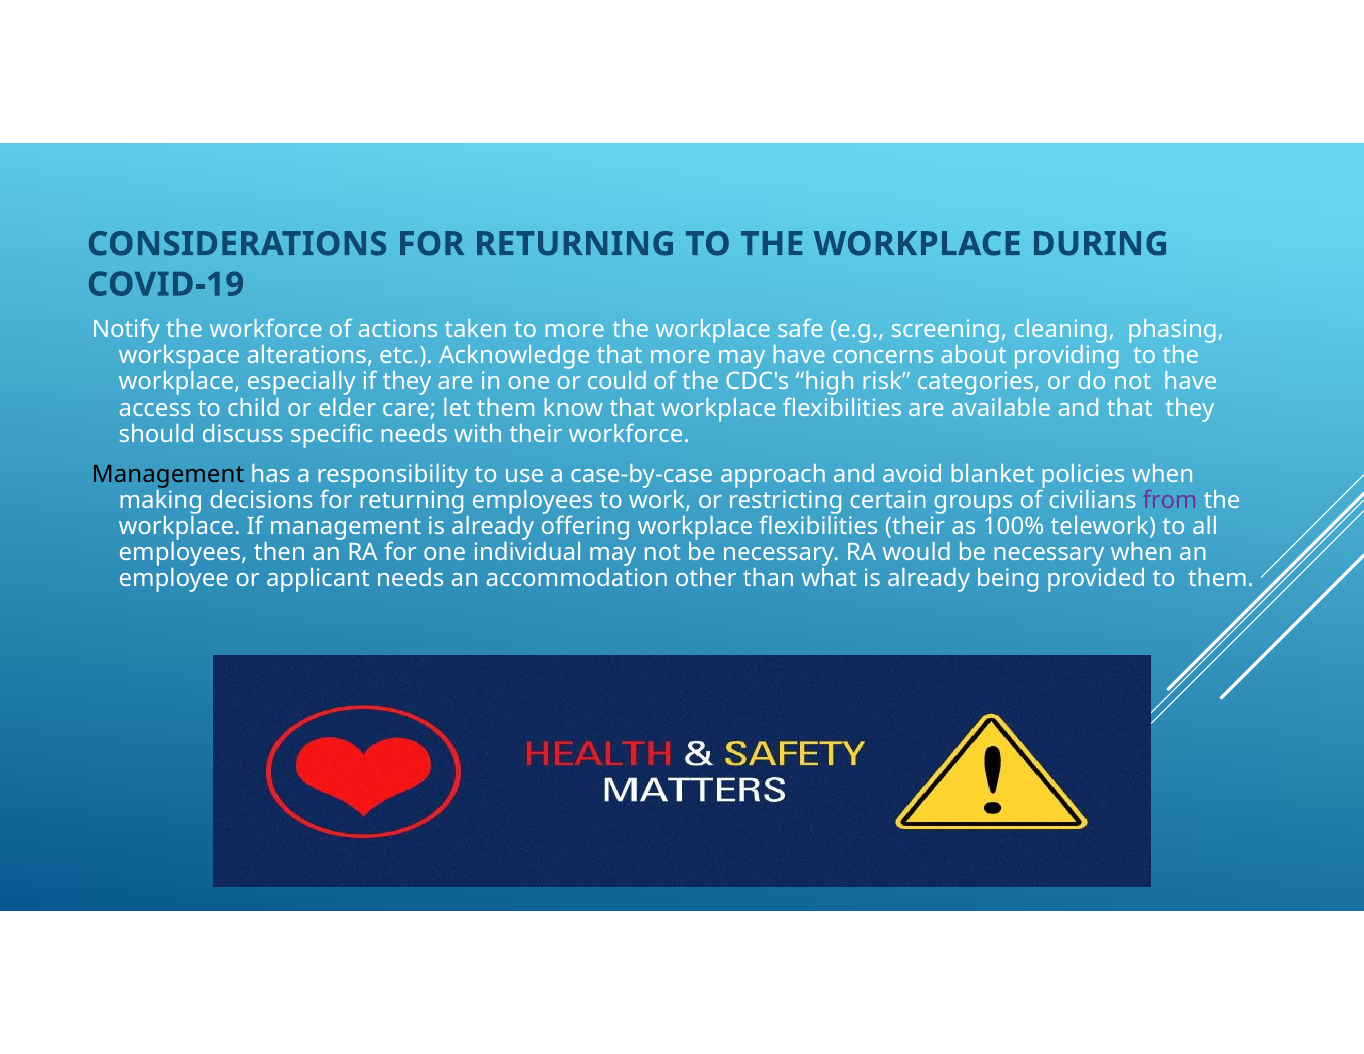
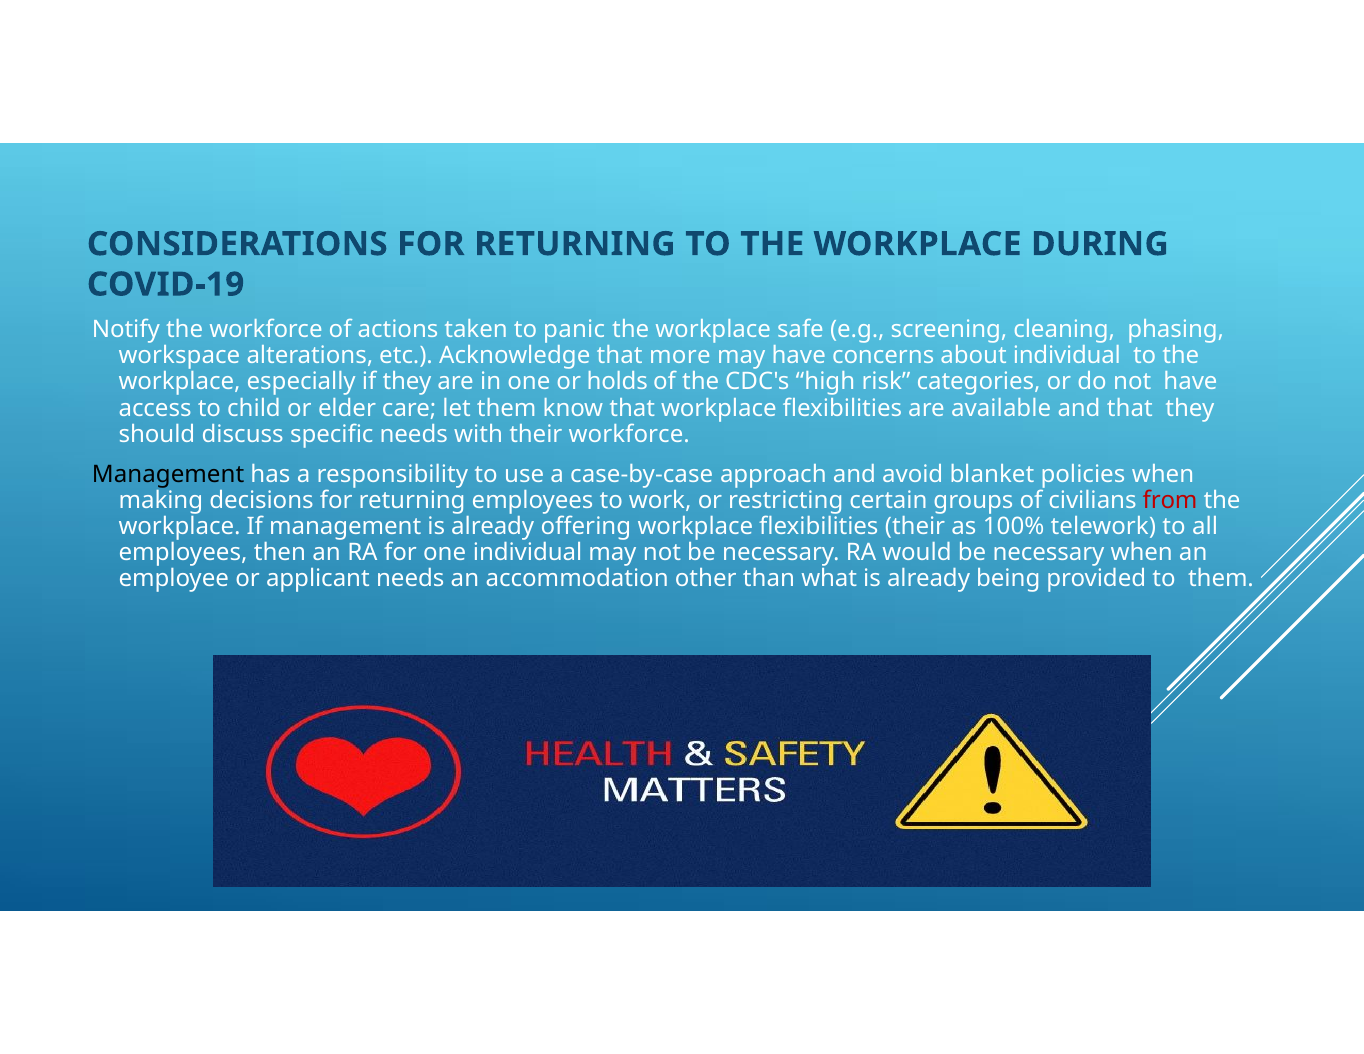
to more: more -> panic
about providing: providing -> individual
could: could -> holds
from colour: purple -> red
